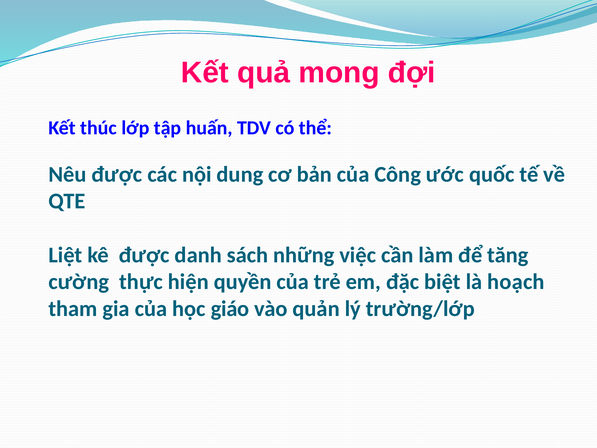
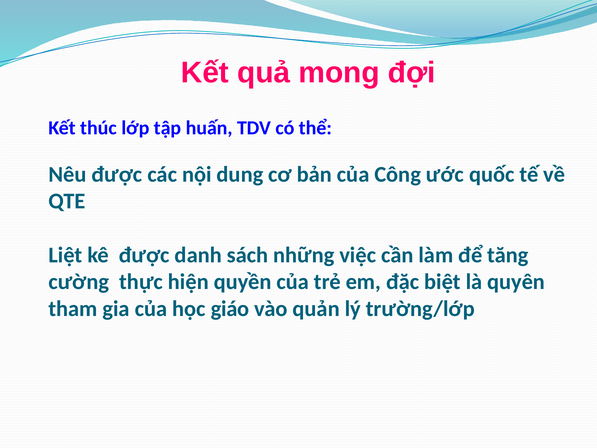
hoạch: hoạch -> quyên
